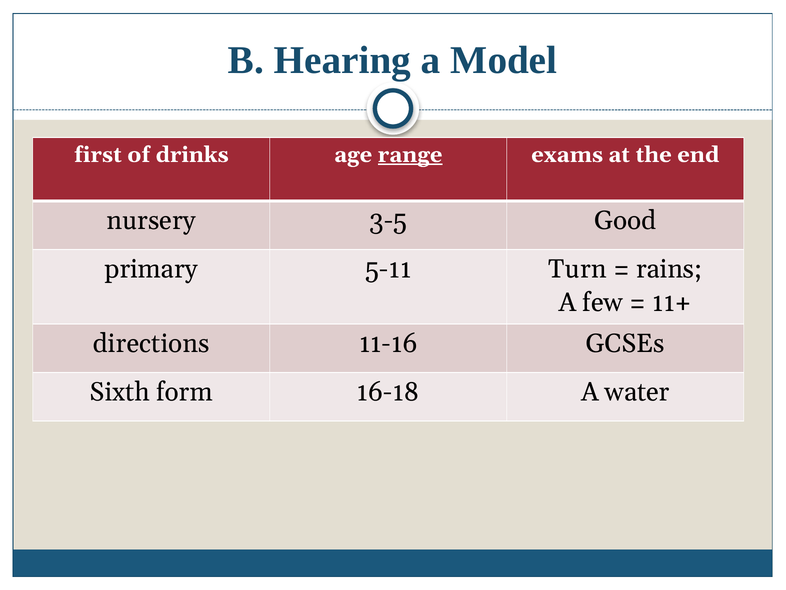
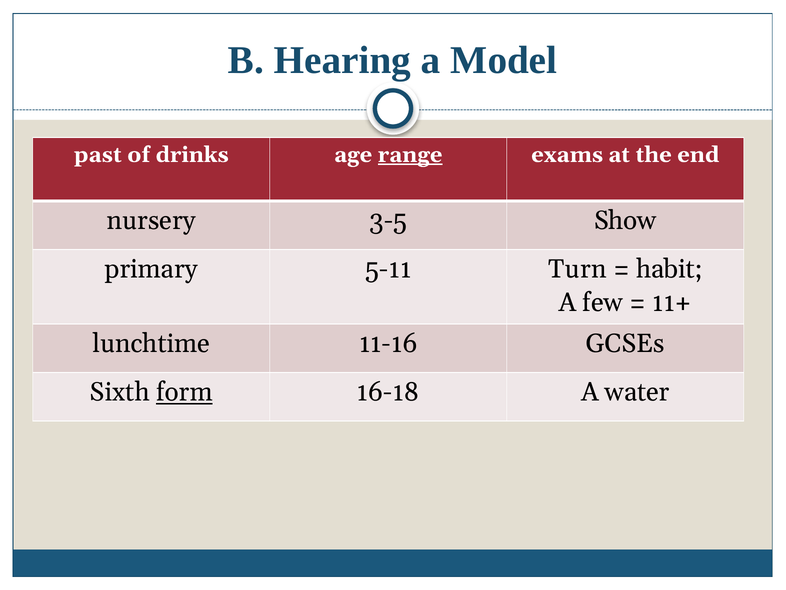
first: first -> past
Good: Good -> Show
rains: rains -> habit
directions: directions -> lunchtime
form underline: none -> present
